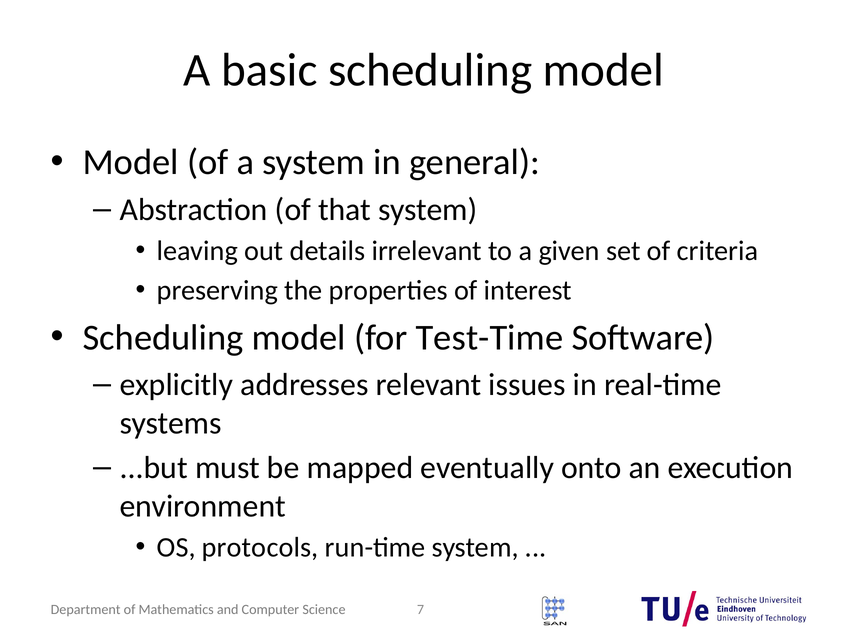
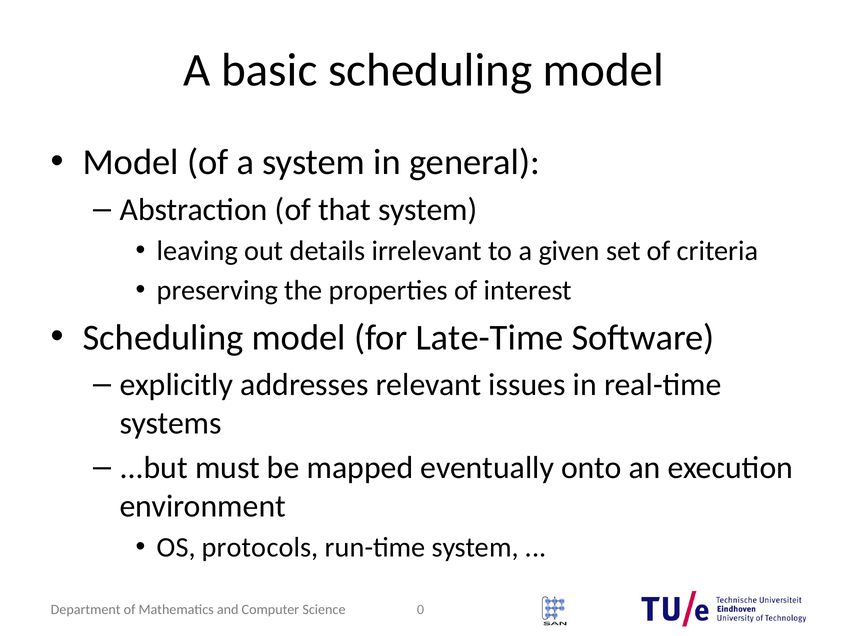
Test-Time: Test-Time -> Late-Time
7: 7 -> 0
